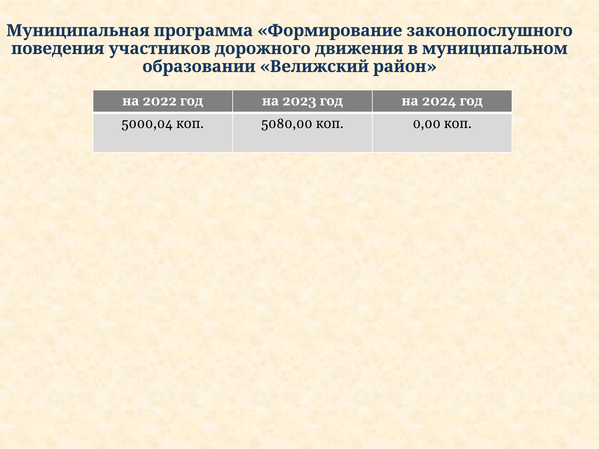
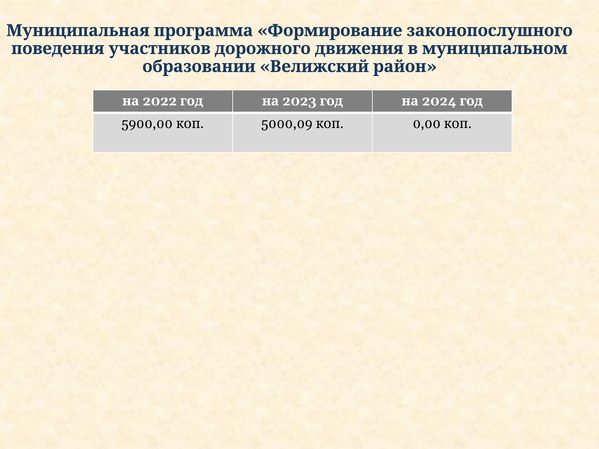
5000,04: 5000,04 -> 5900,00
5080,00: 5080,00 -> 5000,09
